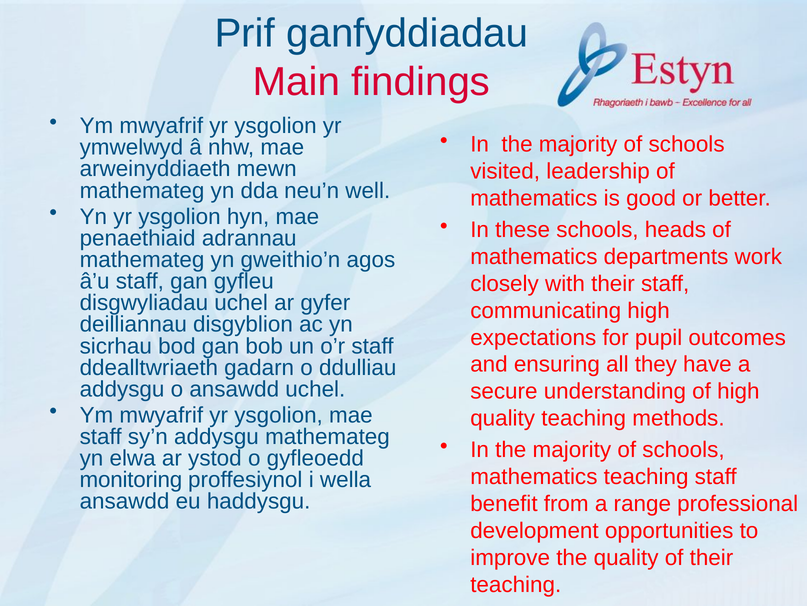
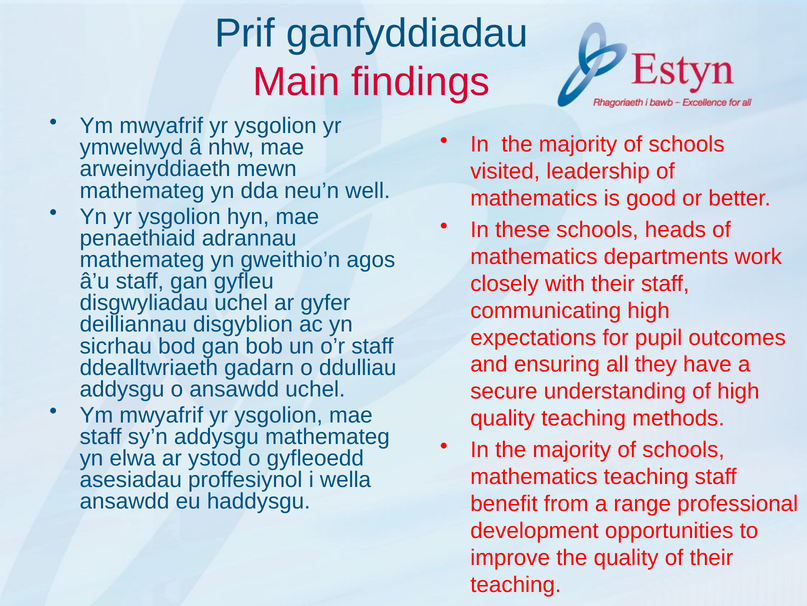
monitoring: monitoring -> asesiadau
